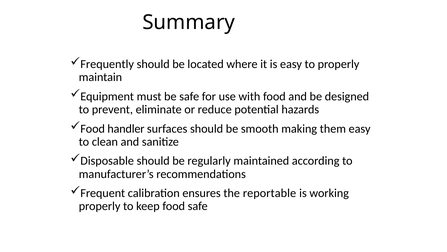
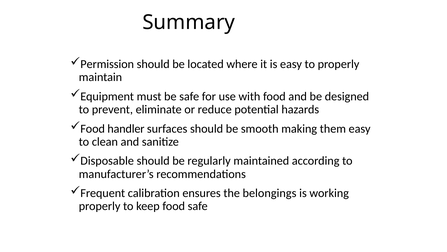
Frequently: Frequently -> Permission
reportable: reportable -> belongings
